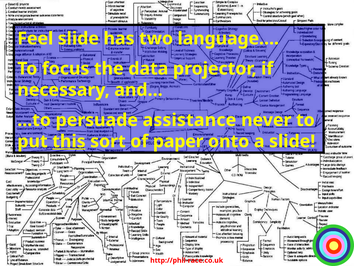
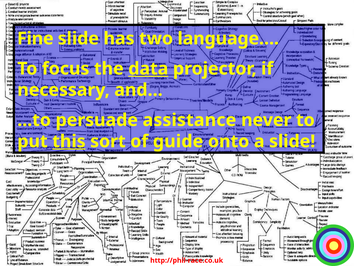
Feel: Feel -> Fine
data underline: none -> present
paper: paper -> guide
